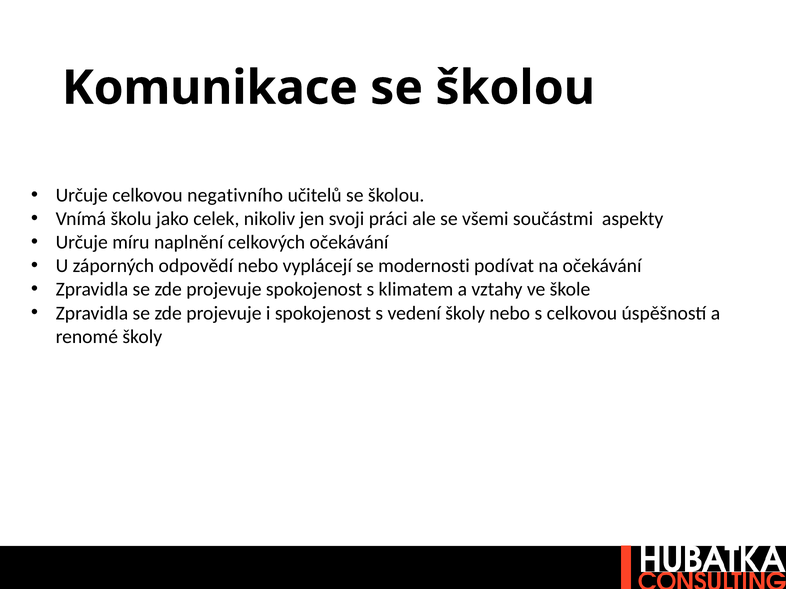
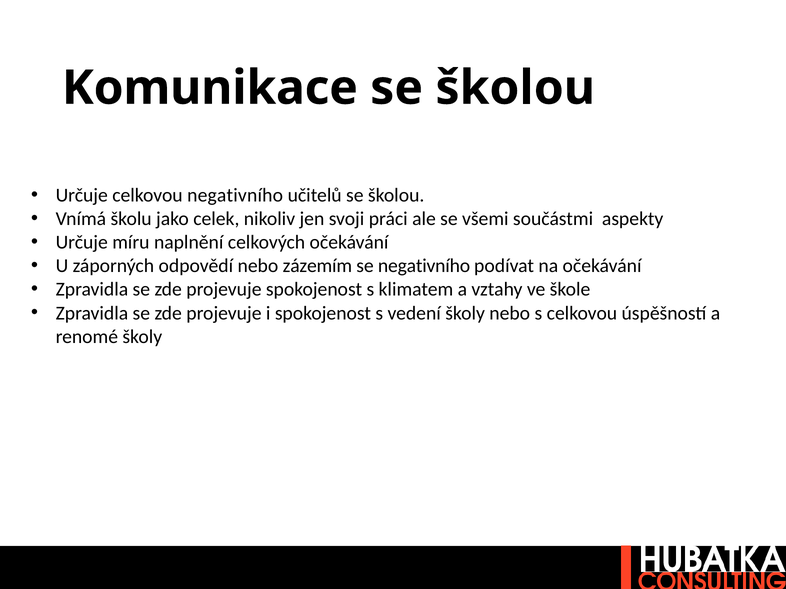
vyplácejí: vyplácejí -> zázemím
se modernosti: modernosti -> negativního
